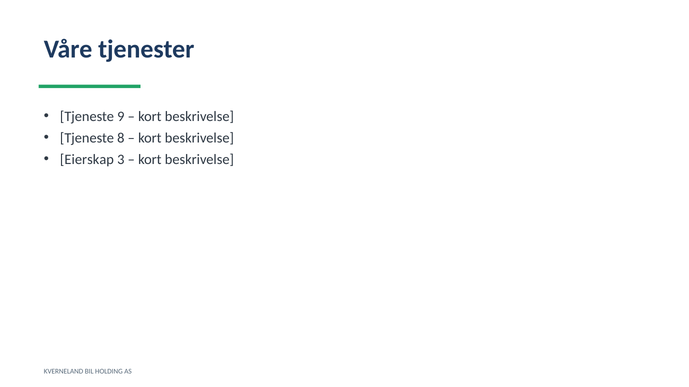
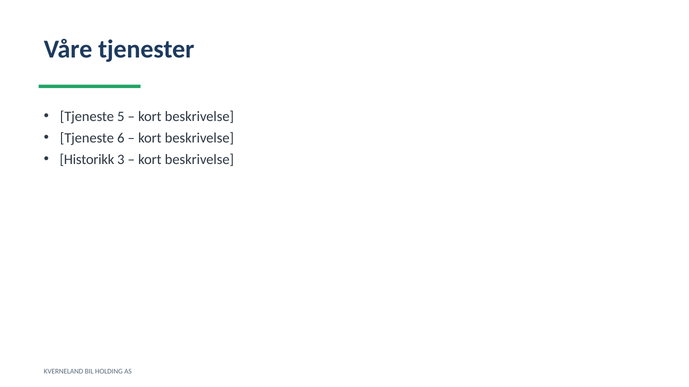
9: 9 -> 5
8: 8 -> 6
Eierskap: Eierskap -> Historikk
